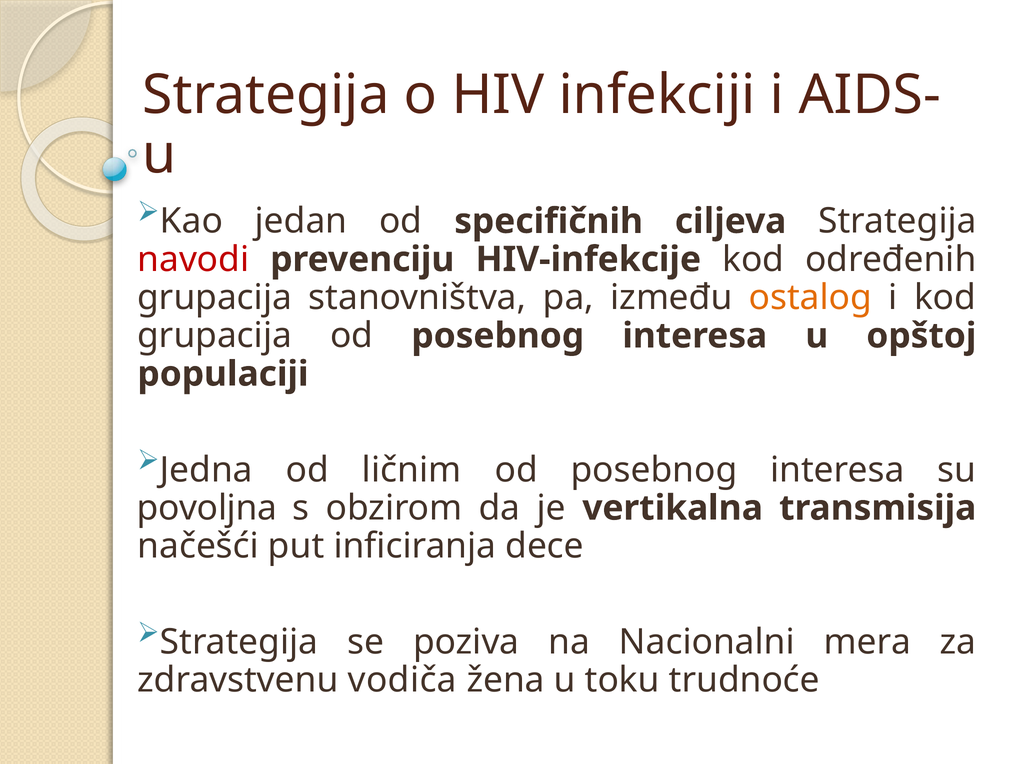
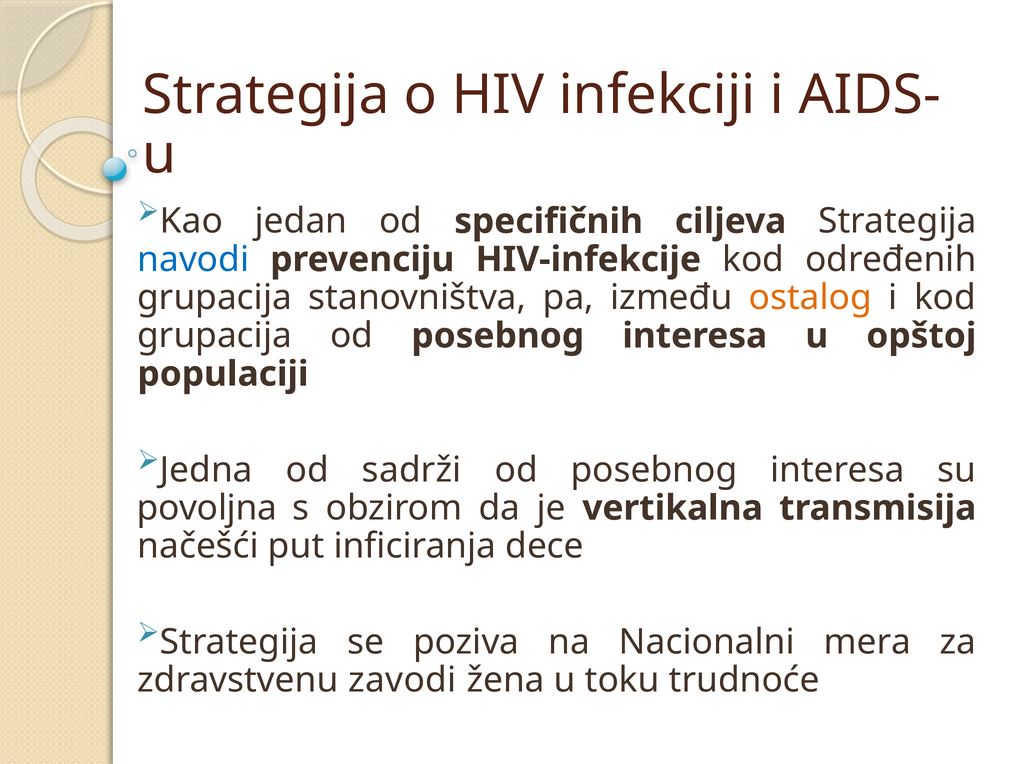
navodi colour: red -> blue
ličnim: ličnim -> sadrži
vodiča: vodiča -> zavodi
